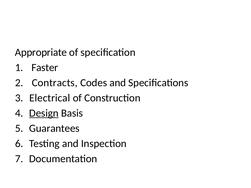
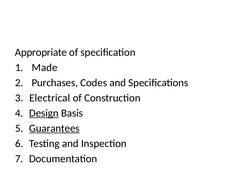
Faster: Faster -> Made
Contracts: Contracts -> Purchases
Guarantees underline: none -> present
